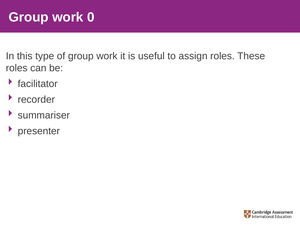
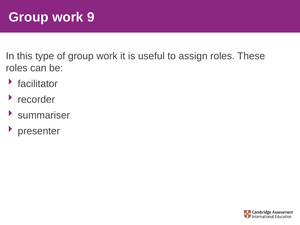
0: 0 -> 9
